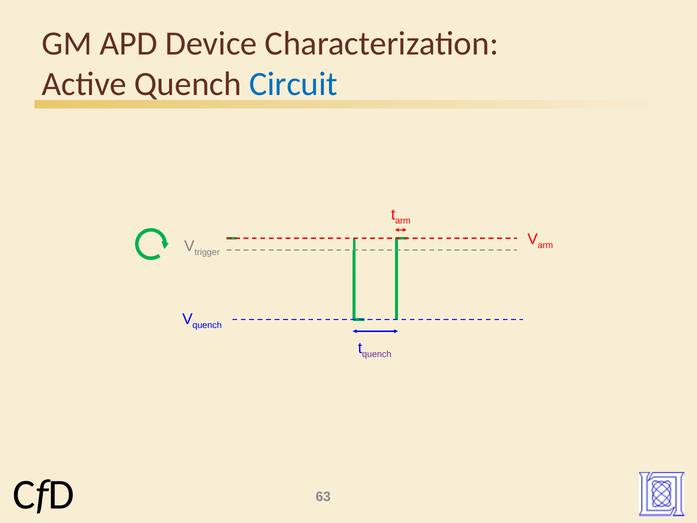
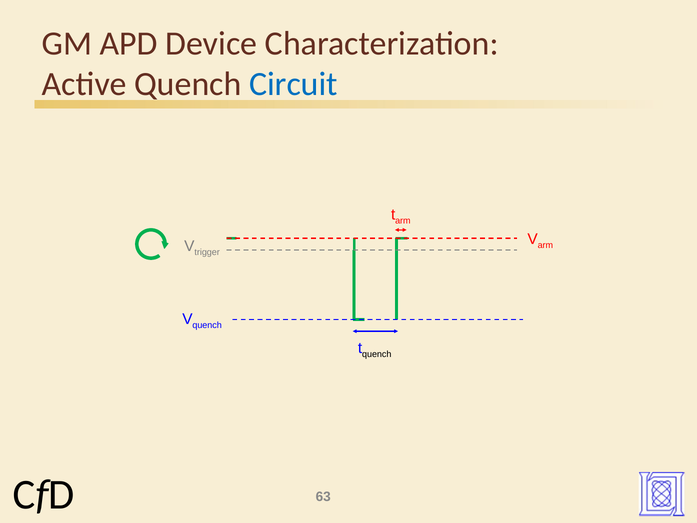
quench at (377, 354) colour: purple -> black
